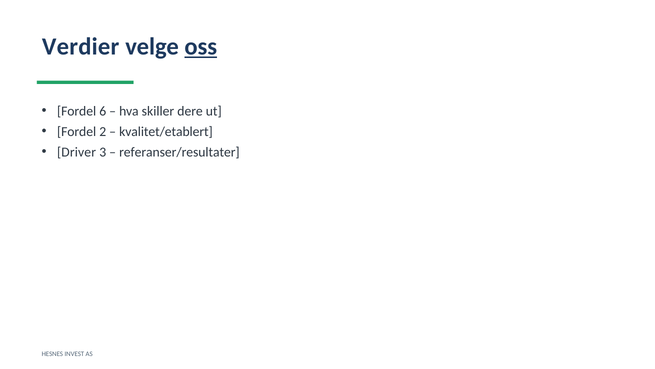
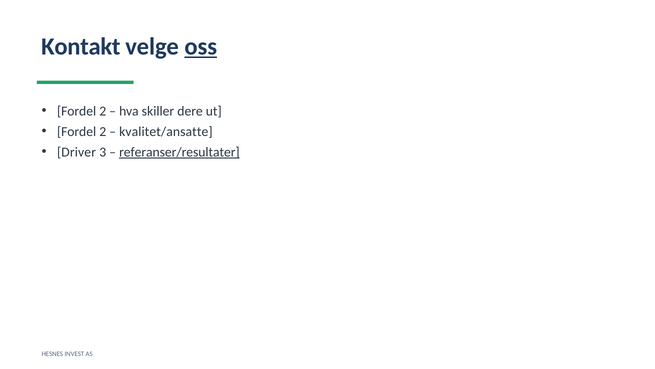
Verdier: Verdier -> Kontakt
6 at (103, 111): 6 -> 2
kvalitet/etablert: kvalitet/etablert -> kvalitet/ansatte
referanser/resultater underline: none -> present
